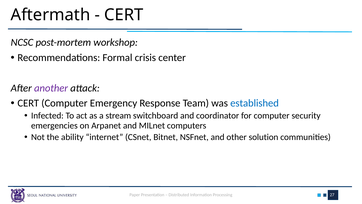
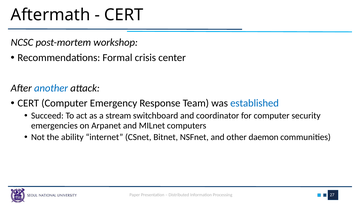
another colour: purple -> blue
Infected: Infected -> Succeed
solution: solution -> daemon
